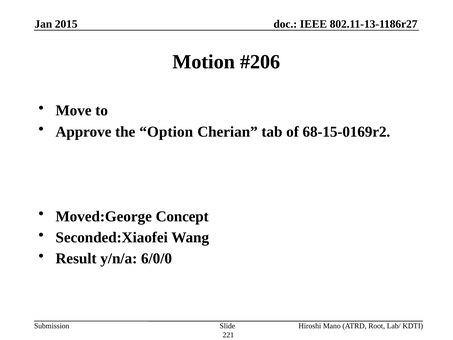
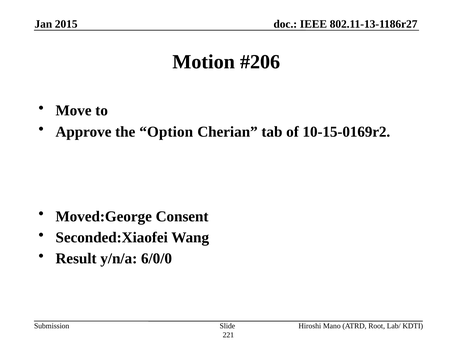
68-15-0169r2: 68-15-0169r2 -> 10-15-0169r2
Concept: Concept -> Consent
